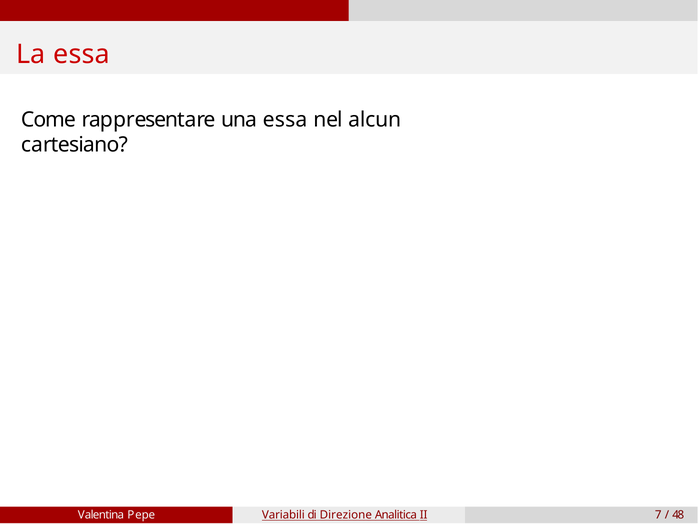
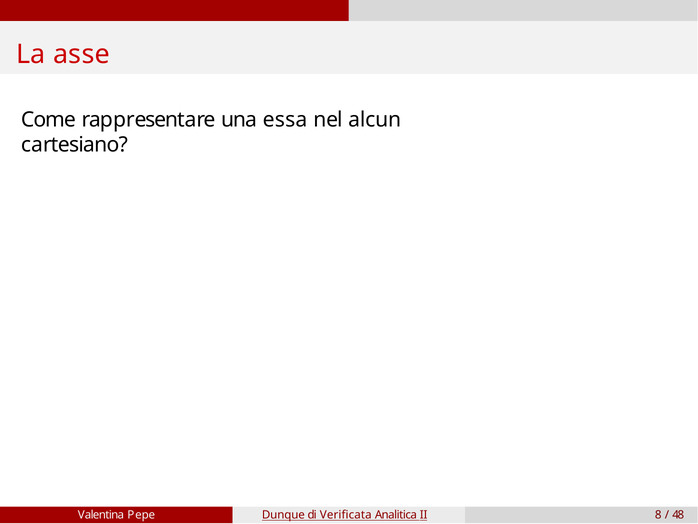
La essa: essa -> asse
Variabili: Variabili -> Dunque
Direzione: Direzione -> Verificata
7: 7 -> 8
